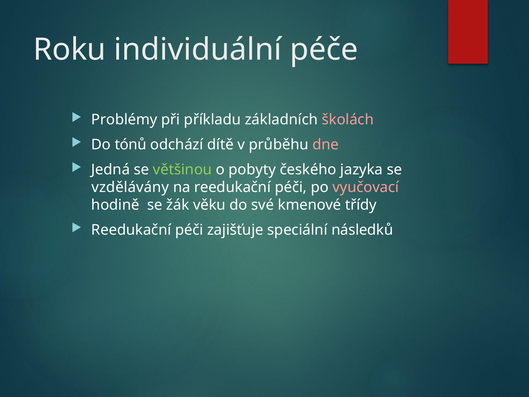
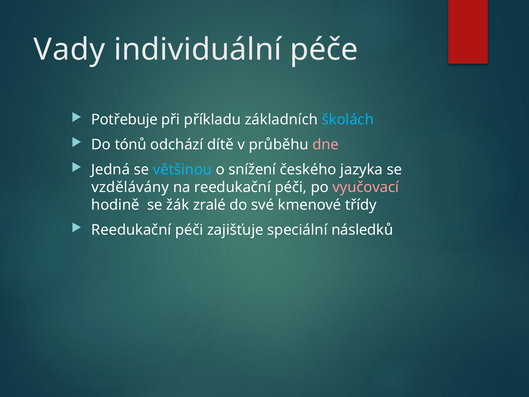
Roku: Roku -> Vady
Problémy: Problémy -> Potřebuje
školách colour: pink -> light blue
většinou colour: light green -> light blue
pobyty: pobyty -> snížení
věku: věku -> zralé
